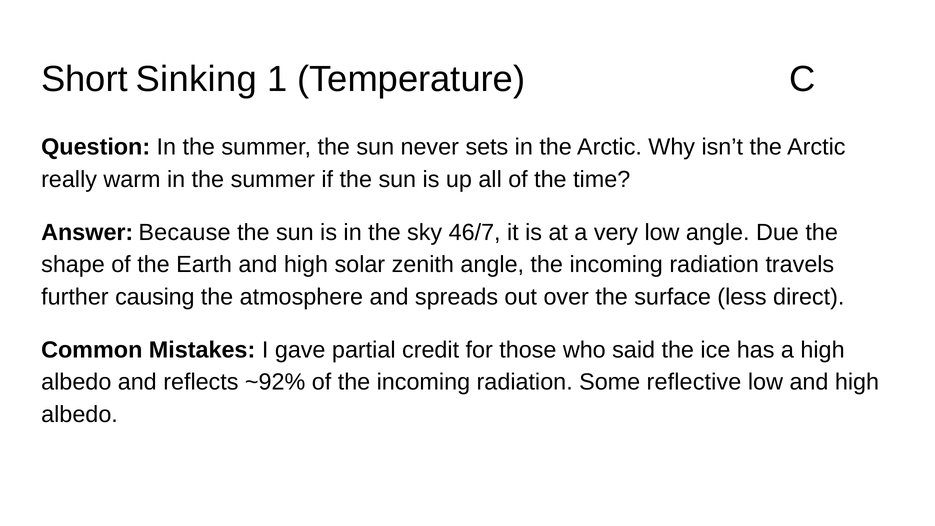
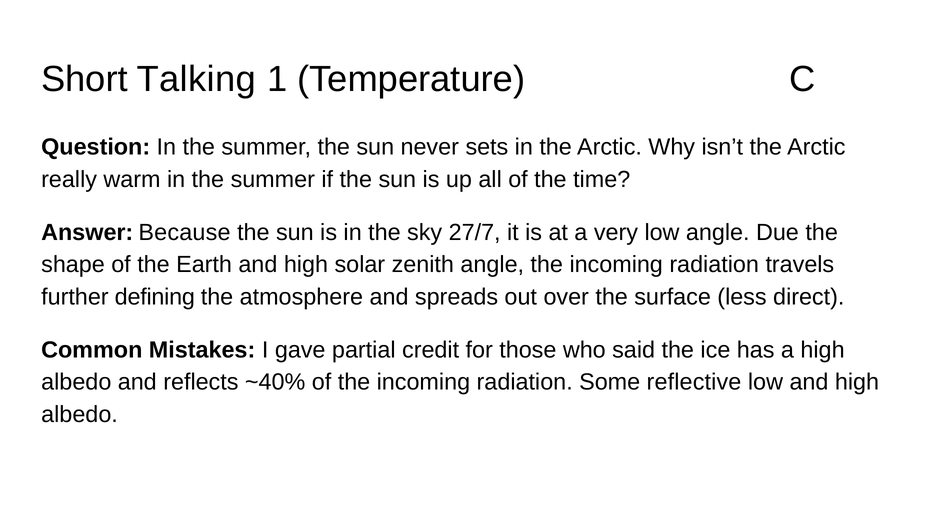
Sinking: Sinking -> Talking
46/7: 46/7 -> 27/7
causing: causing -> defining
~92%: ~92% -> ~40%
